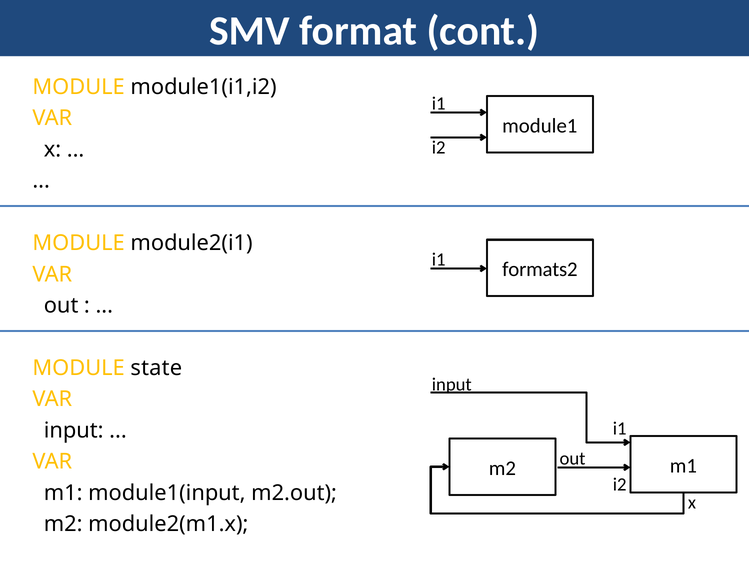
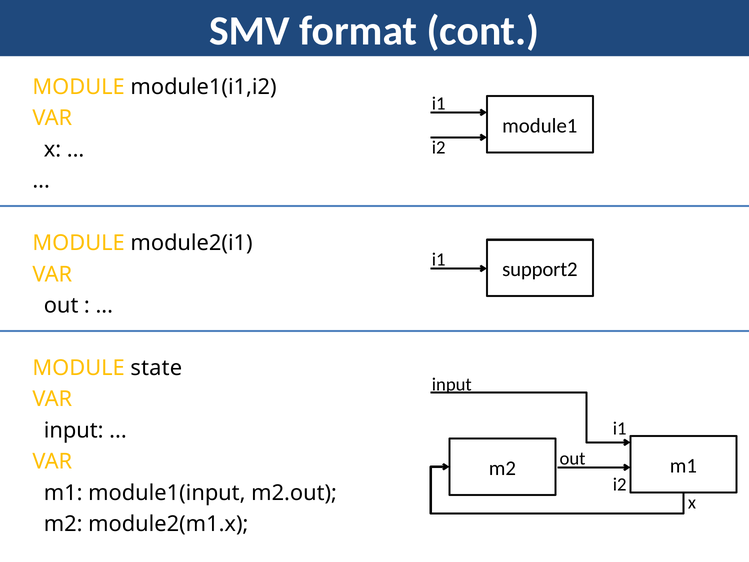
formats2: formats2 -> support2
